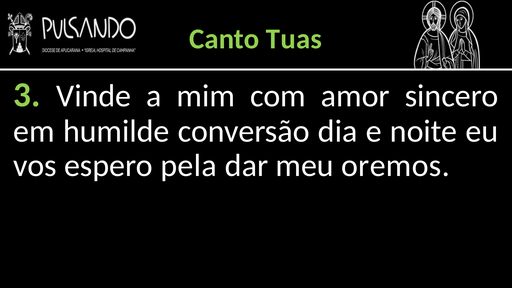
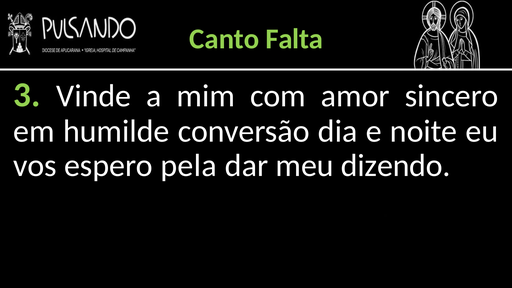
Tuas: Tuas -> Falta
oremos: oremos -> dizendo
